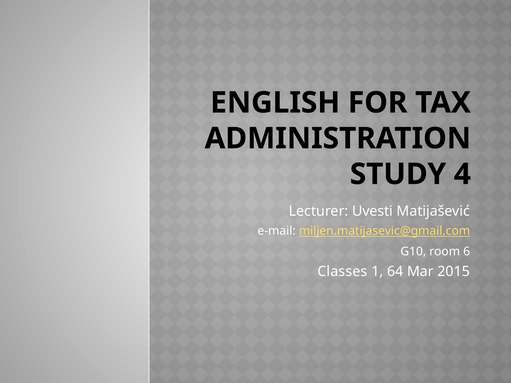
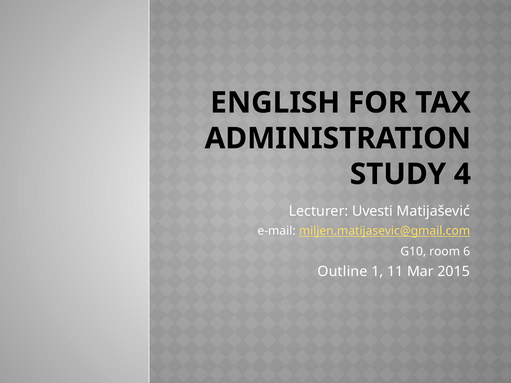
Classes: Classes -> Outline
64: 64 -> 11
